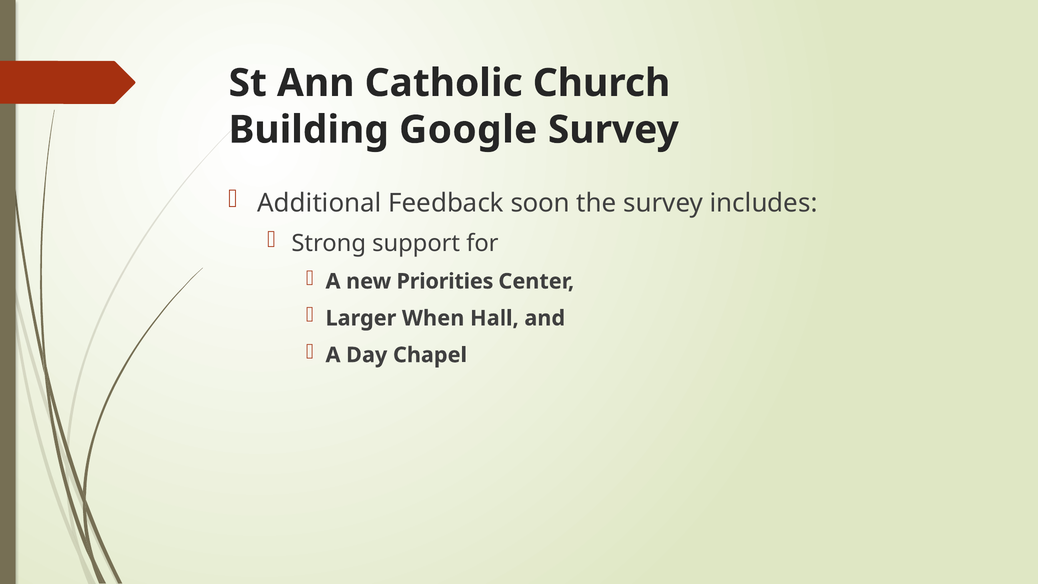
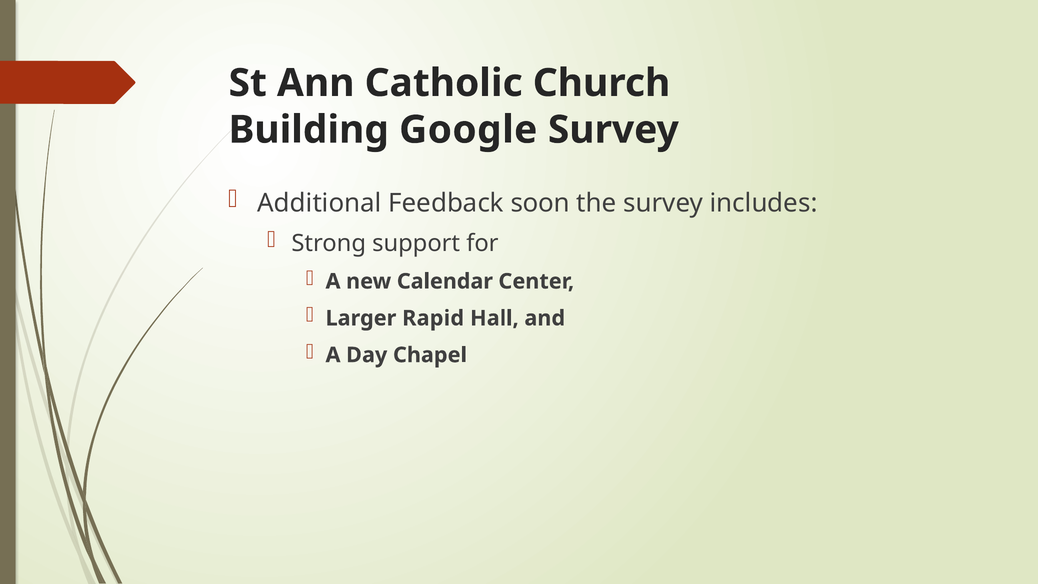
Priorities: Priorities -> Calendar
When: When -> Rapid
